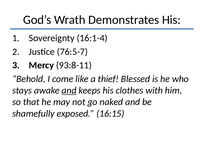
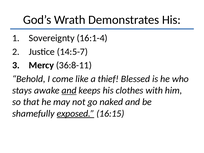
76:5-7: 76:5-7 -> 14:5-7
93:8-11: 93:8-11 -> 36:8-11
exposed underline: none -> present
